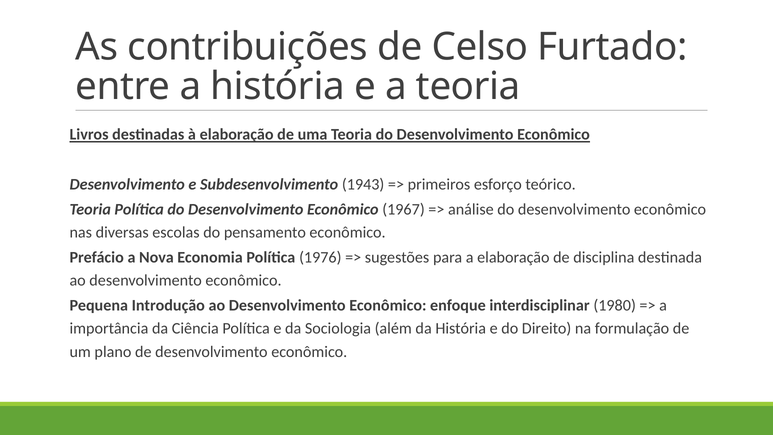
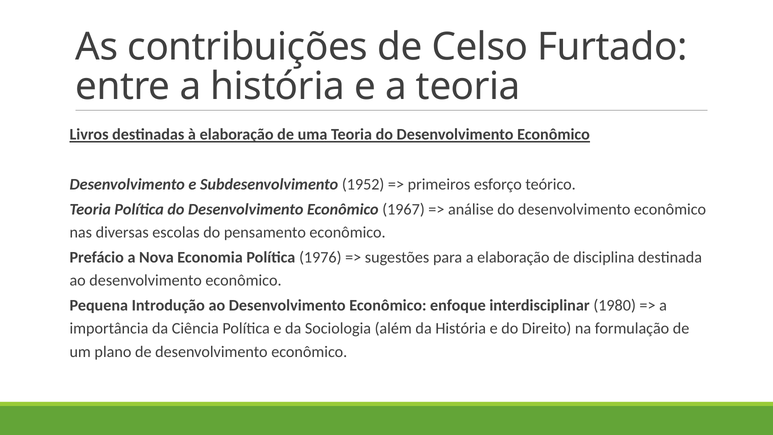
1943: 1943 -> 1952
